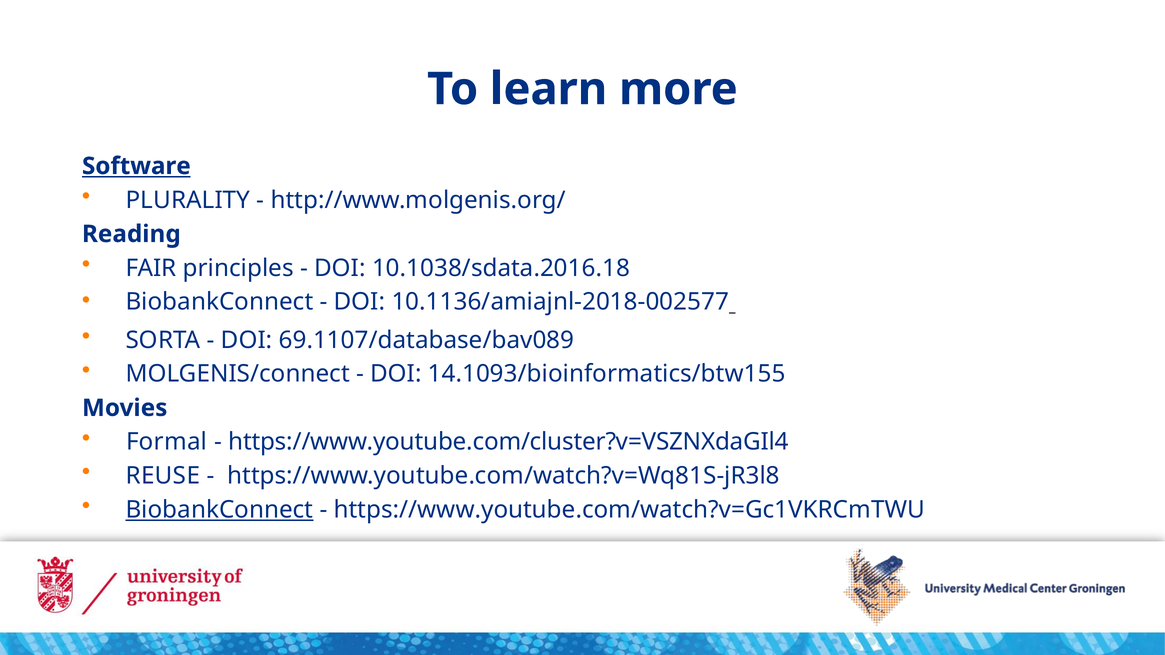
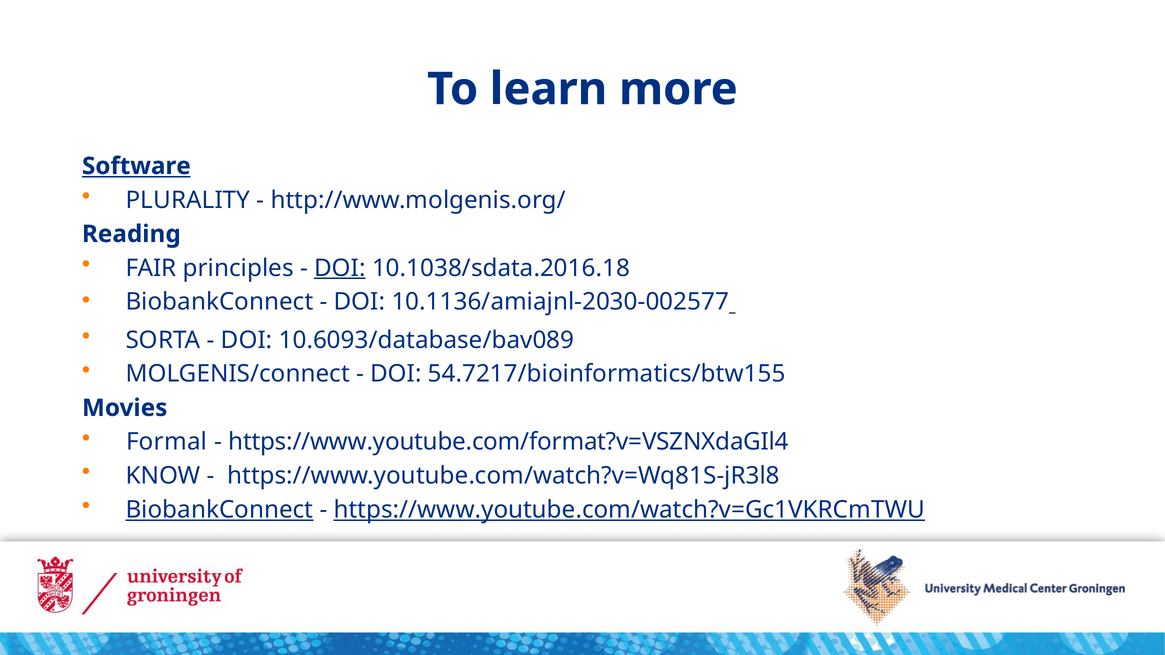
DOI at (340, 268) underline: none -> present
10.1136/amiajnl-2018-002577: 10.1136/amiajnl-2018-002577 -> 10.1136/amiajnl-2030-002577
69.1107/database/bav089: 69.1107/database/bav089 -> 10.6093/database/bav089
14.1093/bioinformatics/btw155: 14.1093/bioinformatics/btw155 -> 54.7217/bioinformatics/btw155
https://www.youtube.com/cluster?v=VSZNXdaGIl4: https://www.youtube.com/cluster?v=VSZNXdaGIl4 -> https://www.youtube.com/format?v=VSZNXdaGIl4
REUSE: REUSE -> KNOW
https://www.youtube.com/watch?v=Gc1VKRCmTWU underline: none -> present
